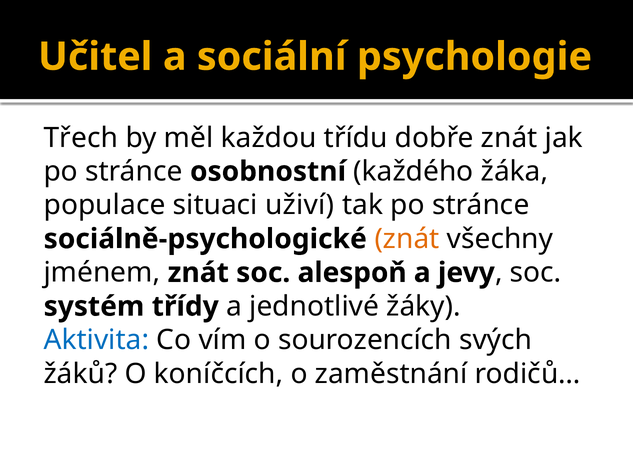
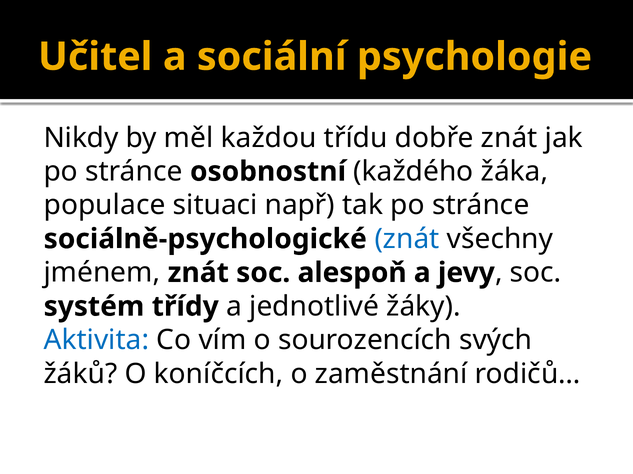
Třech: Třech -> Nikdy
uživí: uživí -> např
znát at (407, 239) colour: orange -> blue
